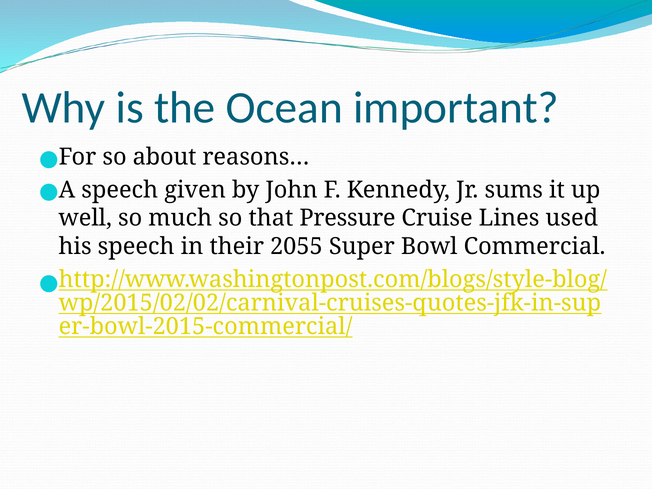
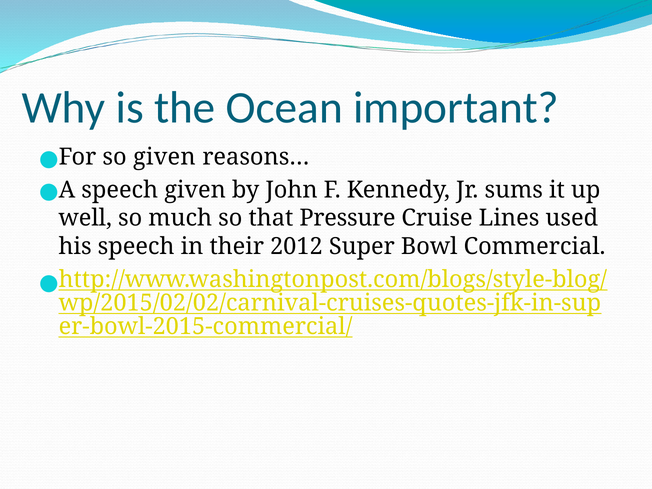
so about: about -> given
2055: 2055 -> 2012
